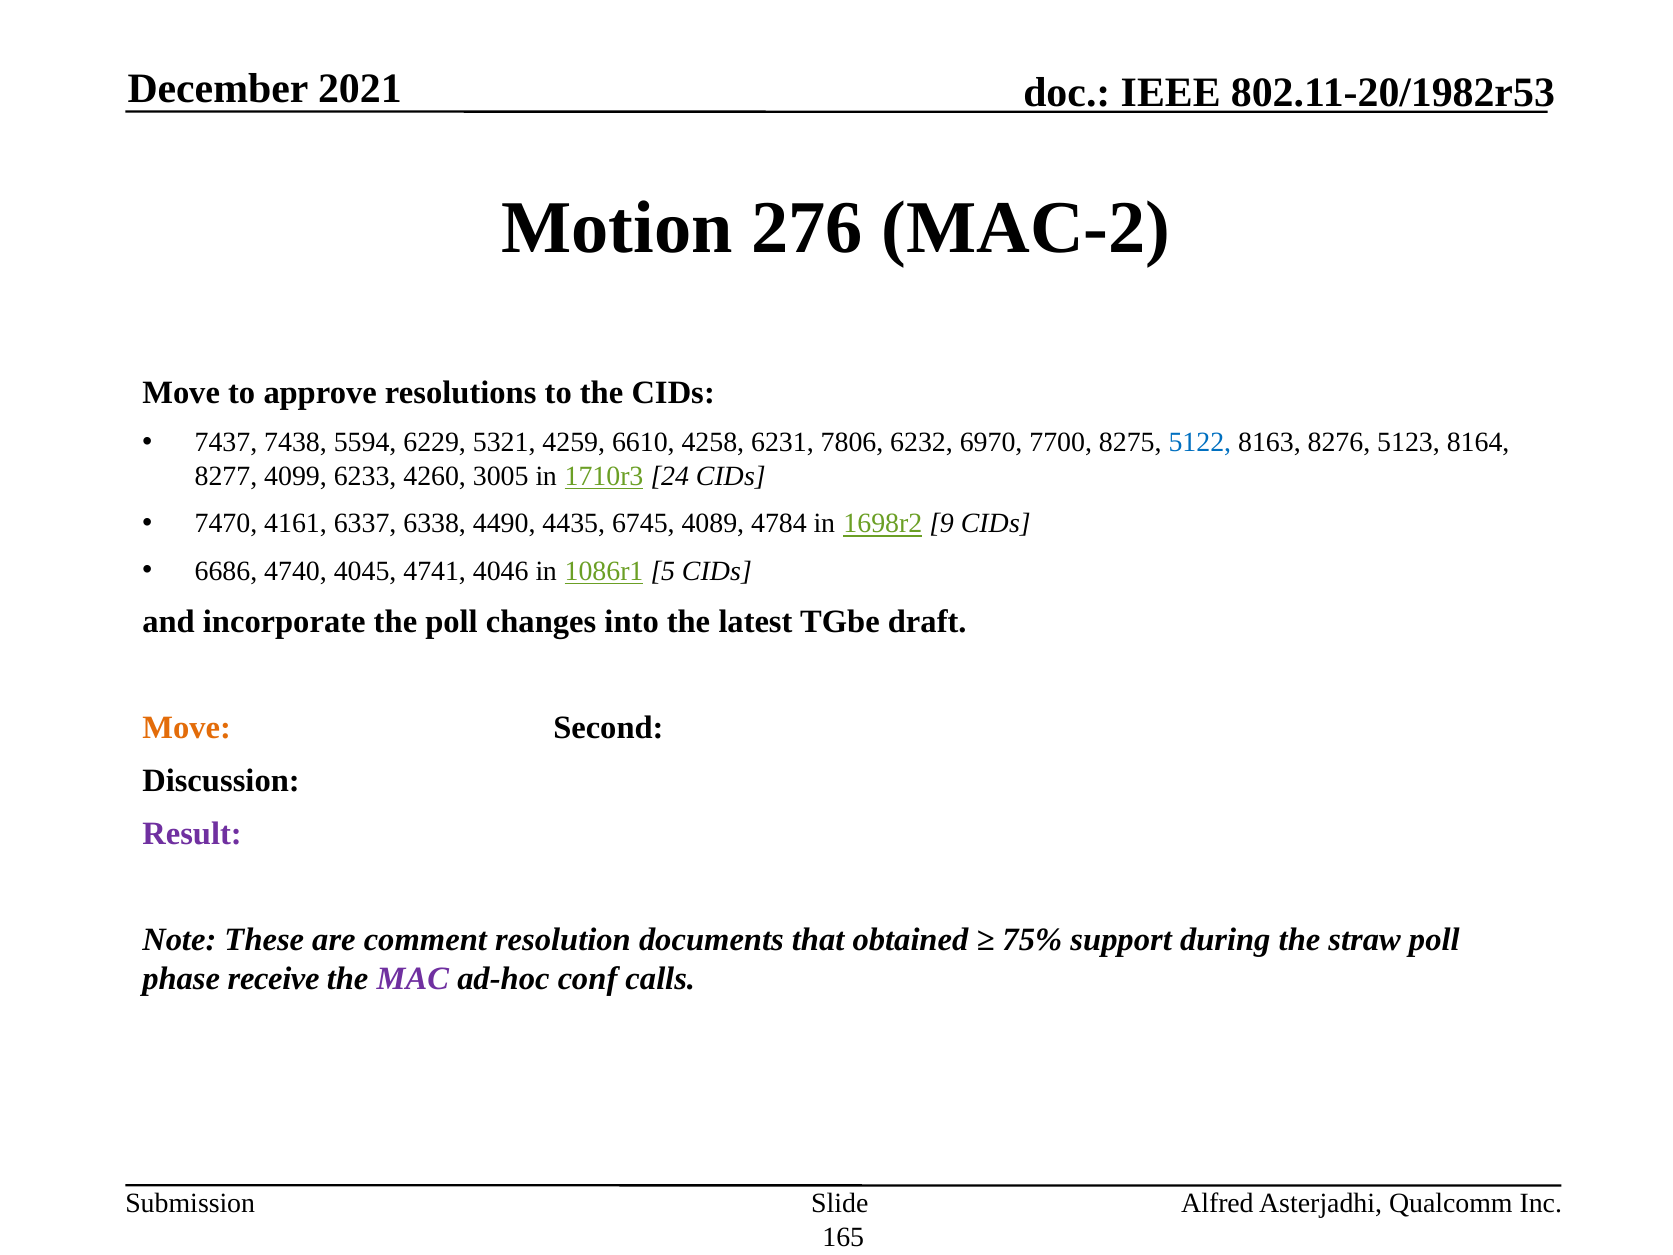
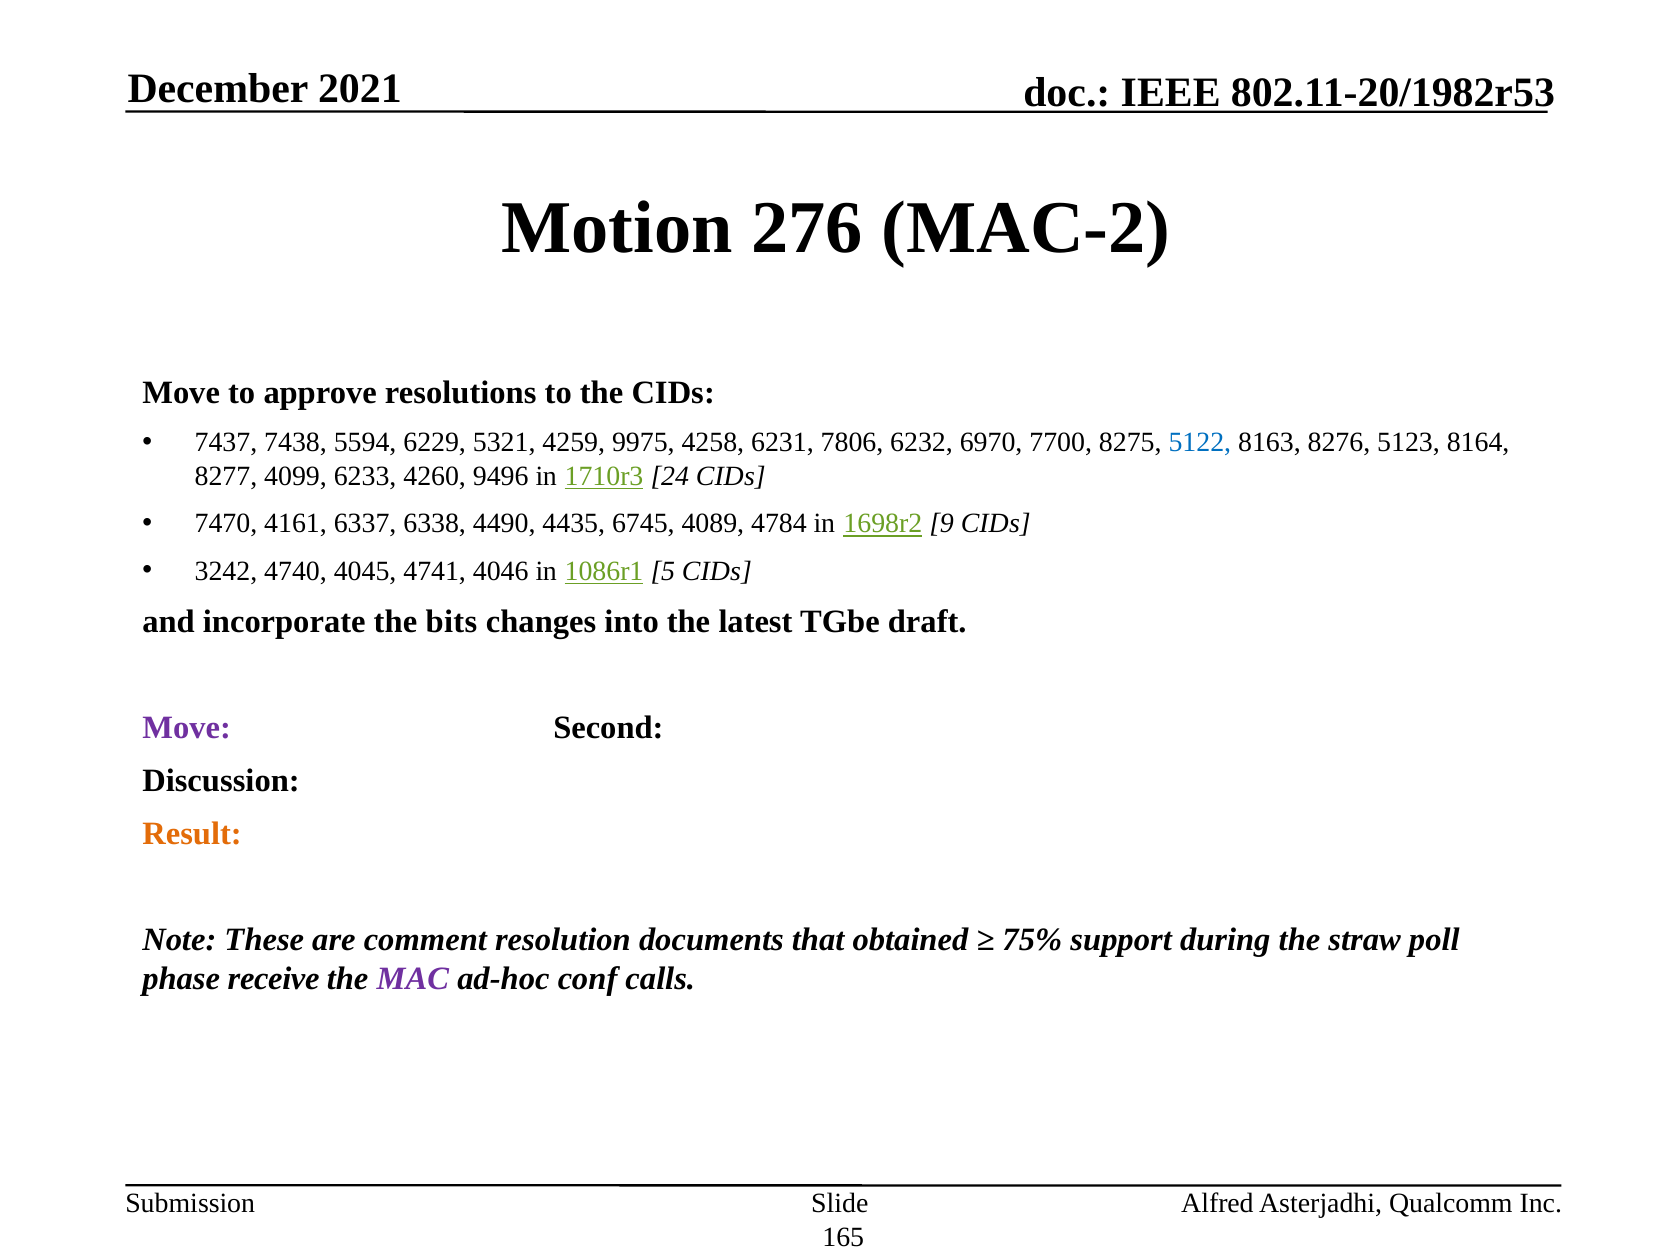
6610: 6610 -> 9975
3005: 3005 -> 9496
6686: 6686 -> 3242
the poll: poll -> bits
Move at (187, 727) colour: orange -> purple
Result colour: purple -> orange
